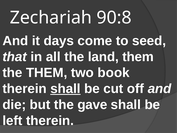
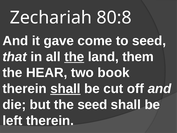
90:8: 90:8 -> 80:8
days: days -> gave
the at (74, 57) underline: none -> present
the THEM: THEM -> HEAR
the gave: gave -> seed
